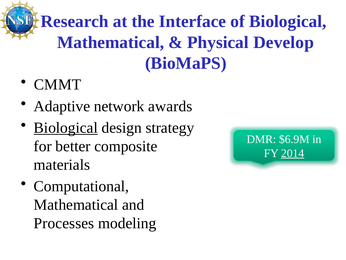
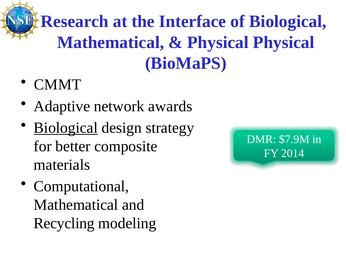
Physical Develop: Develop -> Physical
$6.9M: $6.9M -> $7.9M
2014 underline: present -> none
Processes: Processes -> Recycling
